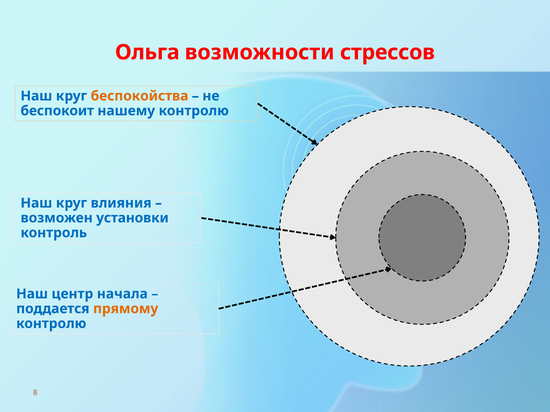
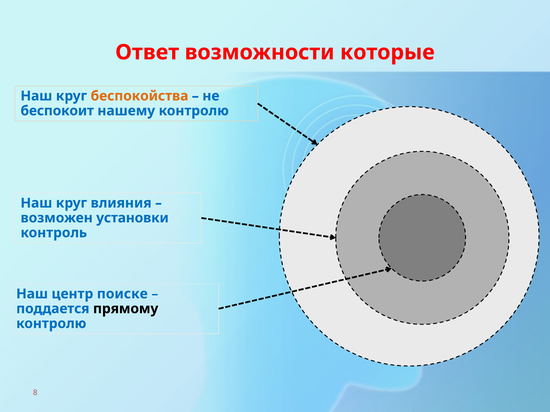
Ольга: Ольга -> Ответ
стрессов: стрессов -> которые
начала: начала -> поиске
прямому colour: orange -> black
